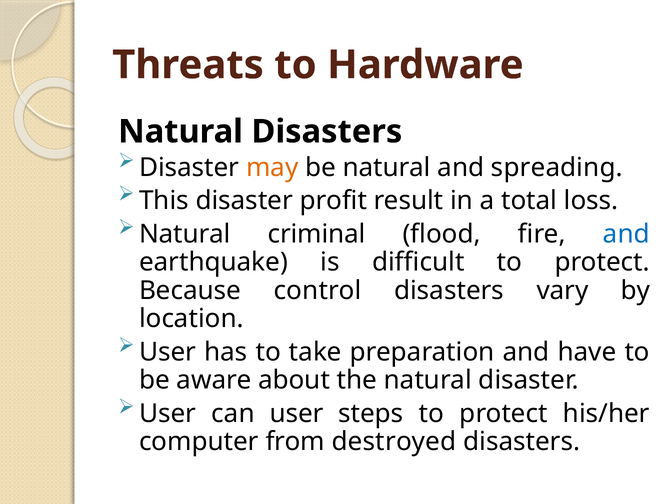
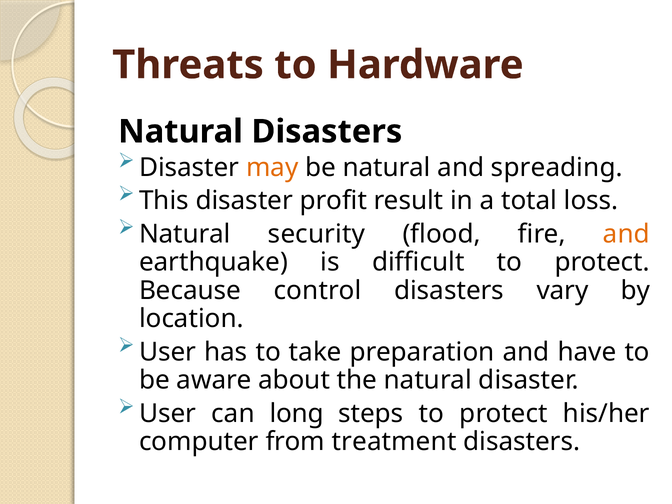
criminal: criminal -> security
and at (626, 234) colour: blue -> orange
can user: user -> long
destroyed: destroyed -> treatment
